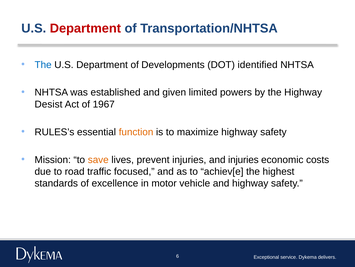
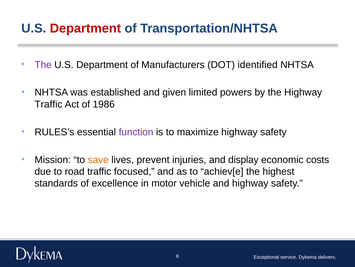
The at (43, 65) colour: blue -> purple
Developments: Developments -> Manufacturers
Desist at (49, 104): Desist -> Traffic
1967: 1967 -> 1986
function colour: orange -> purple
and injuries: injuries -> display
